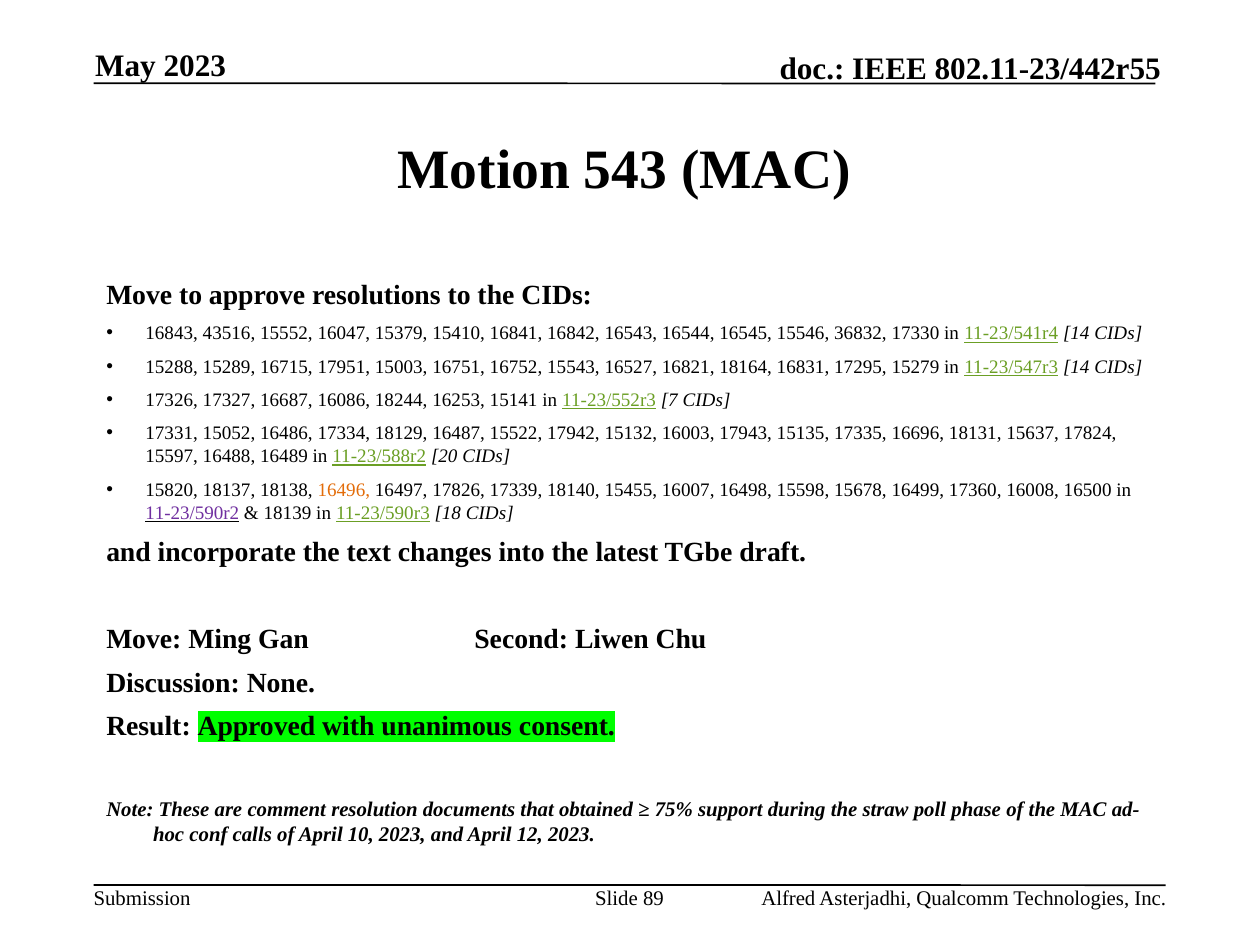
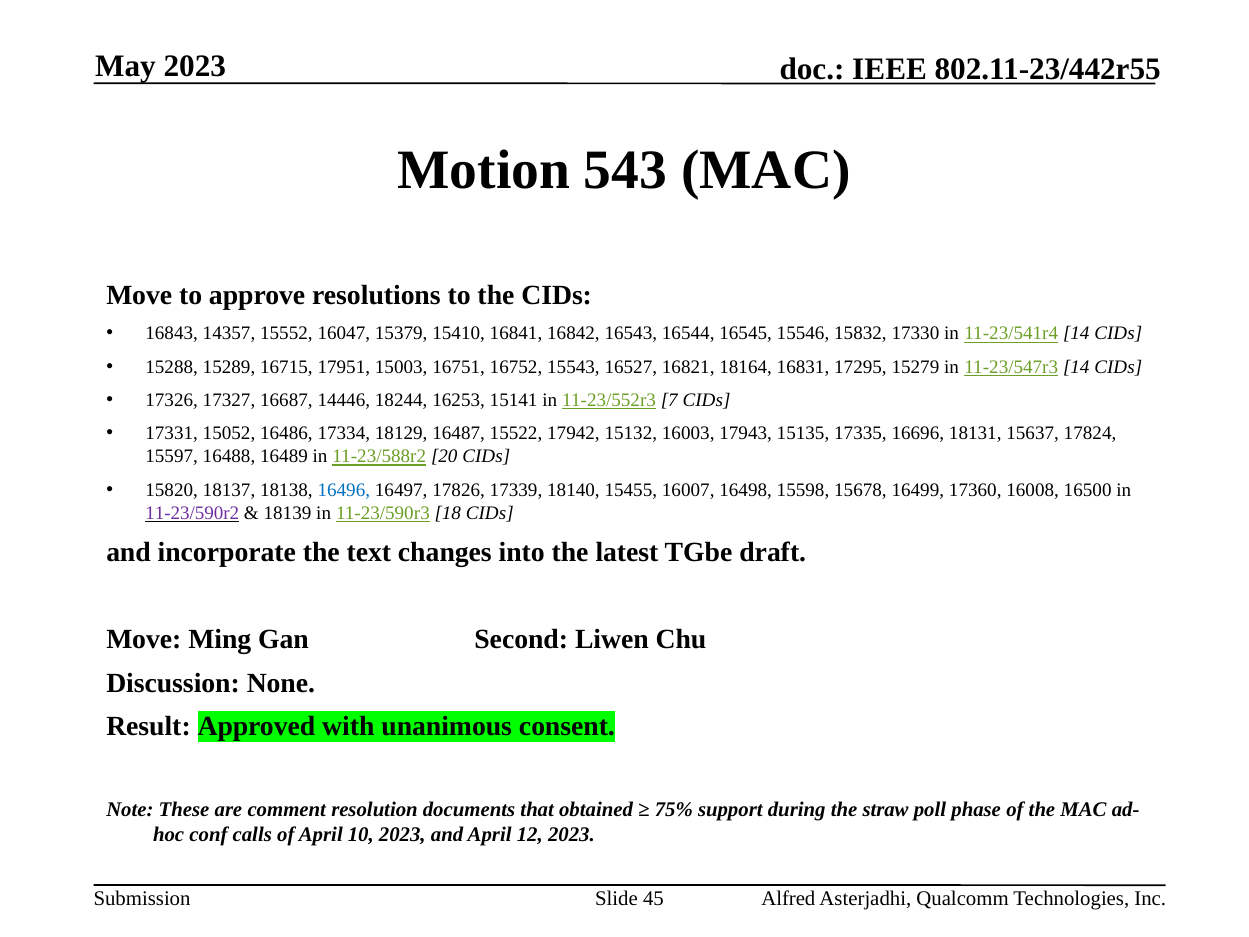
43516: 43516 -> 14357
36832: 36832 -> 15832
16086: 16086 -> 14446
16496 colour: orange -> blue
89: 89 -> 45
